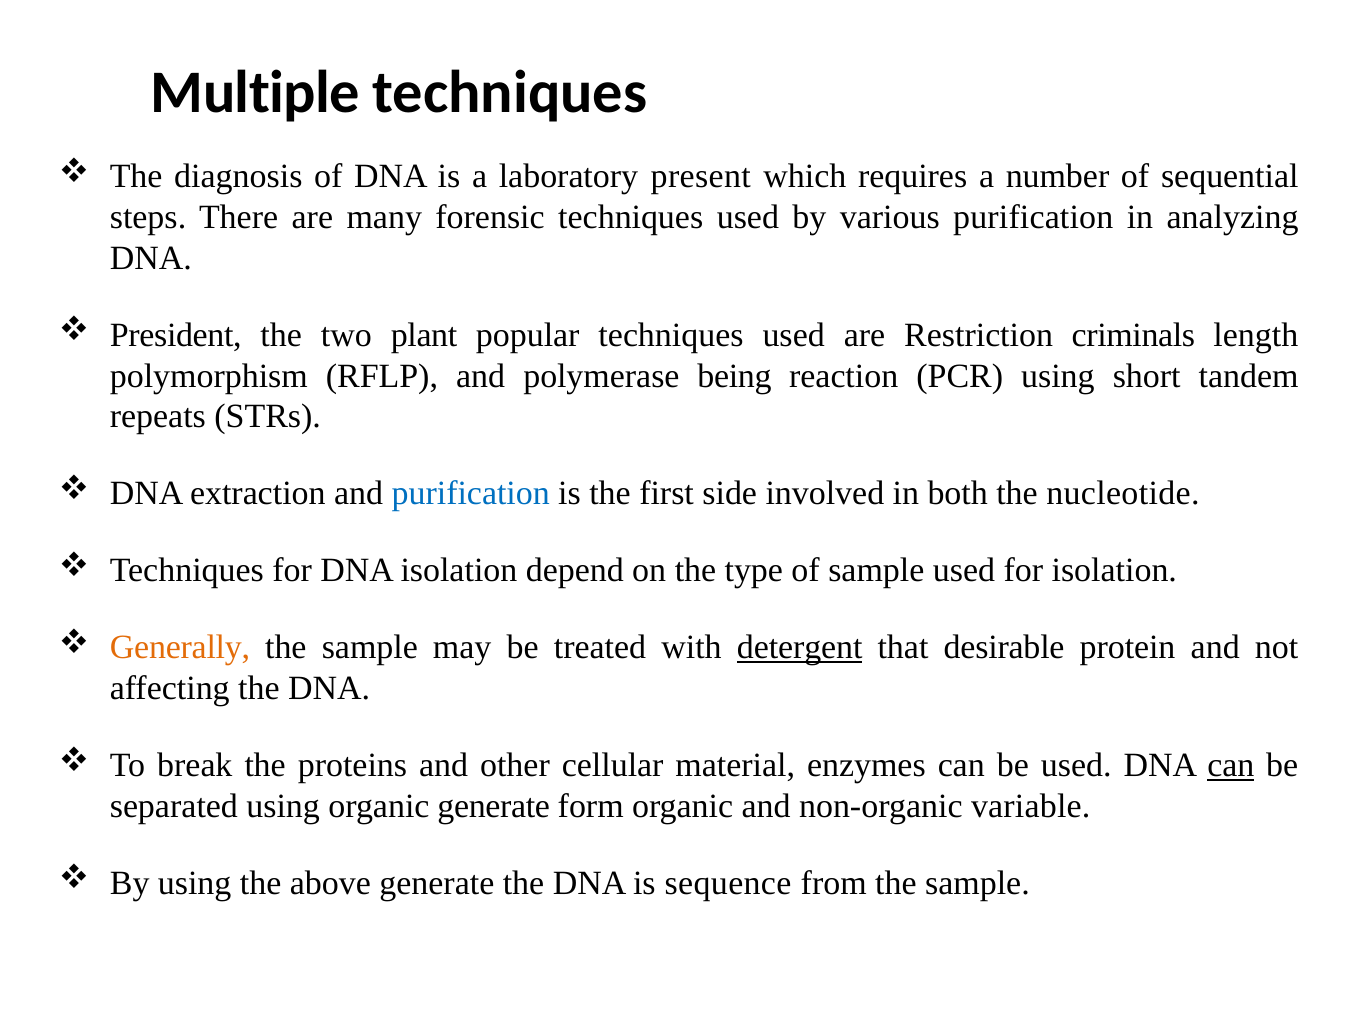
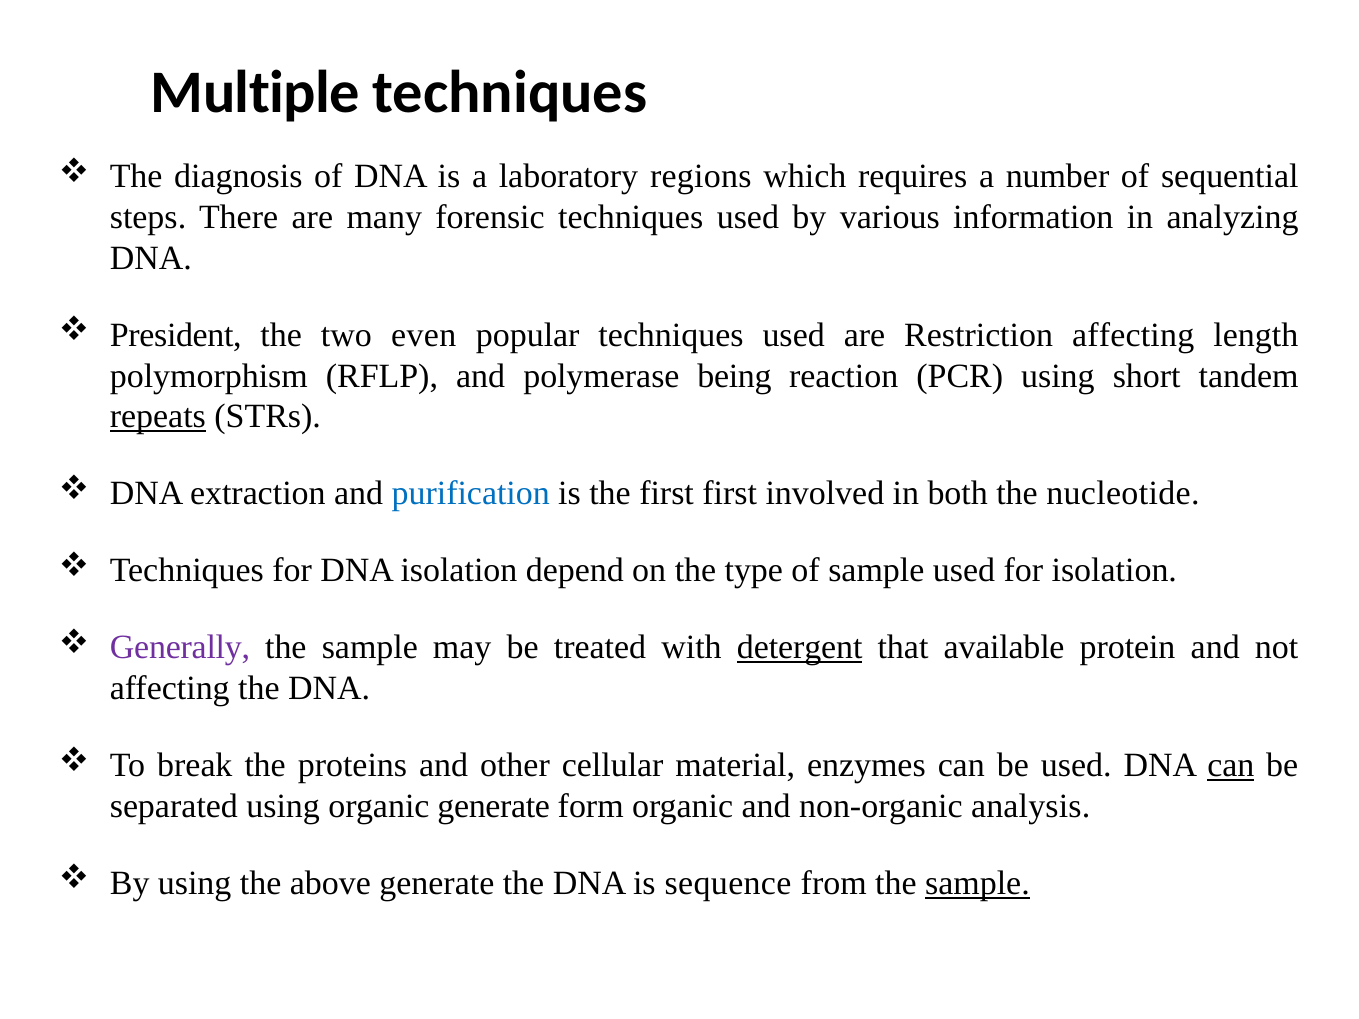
present: present -> regions
various purification: purification -> information
plant: plant -> even
Restriction criminals: criminals -> affecting
repeats underline: none -> present
first side: side -> first
Generally colour: orange -> purple
desirable: desirable -> available
variable: variable -> analysis
sample at (977, 883) underline: none -> present
